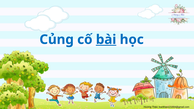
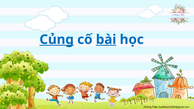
Củng underline: none -> present
